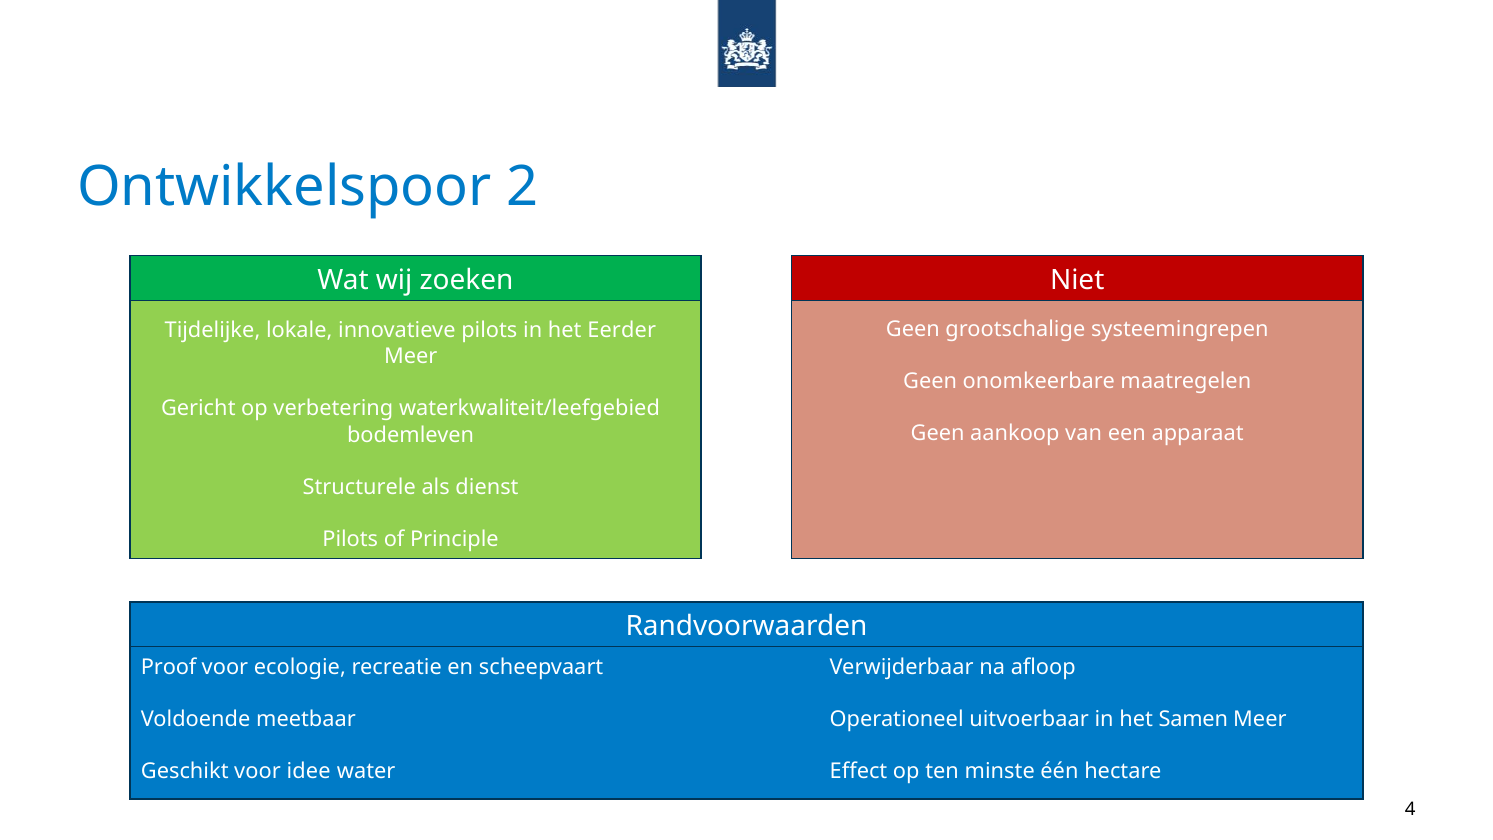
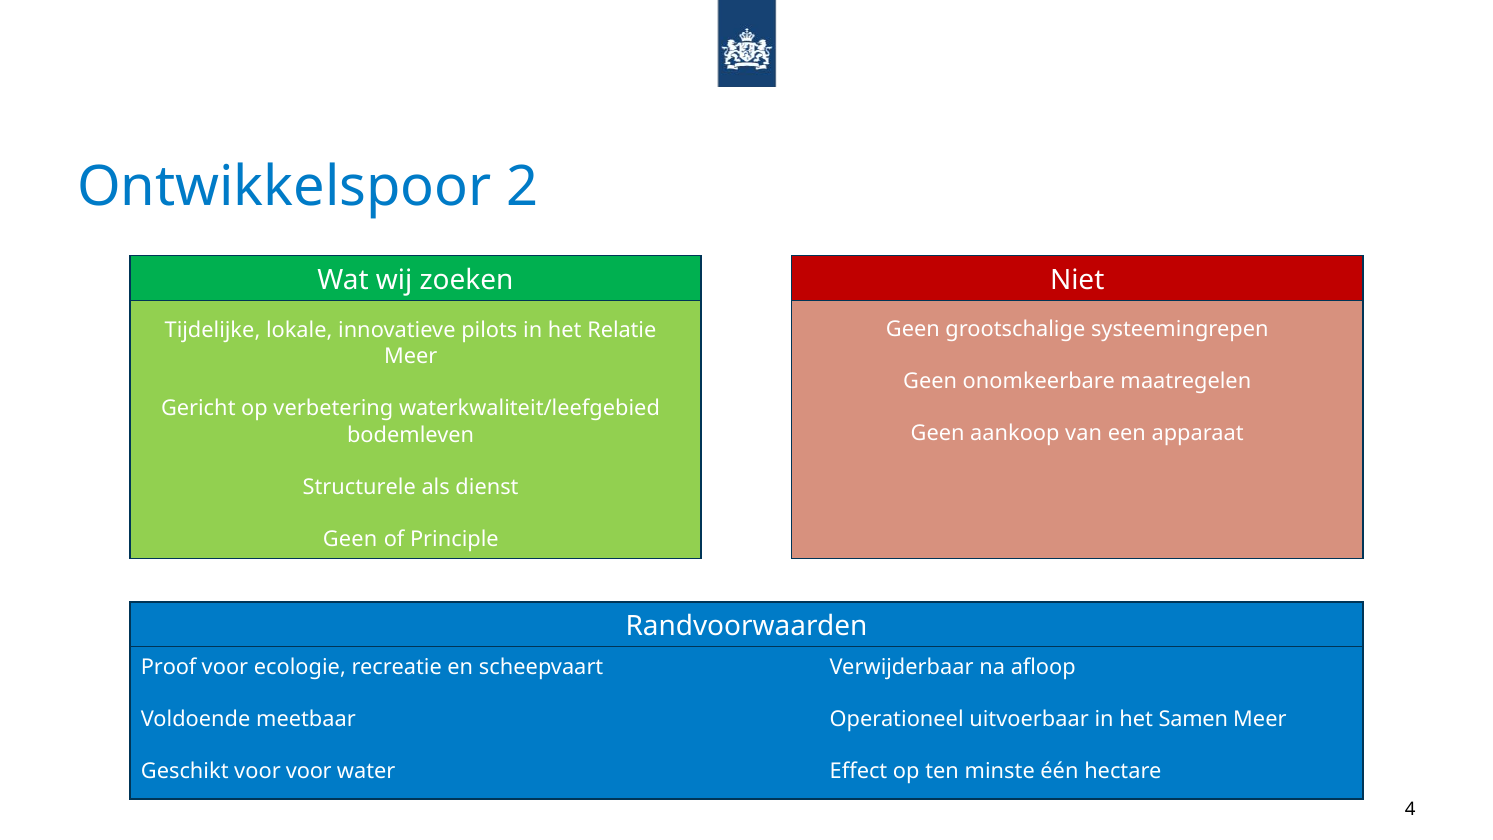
Eerder: Eerder -> Relatie
Pilots at (350, 539): Pilots -> Geen
voor idee: idee -> voor
